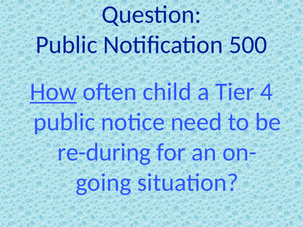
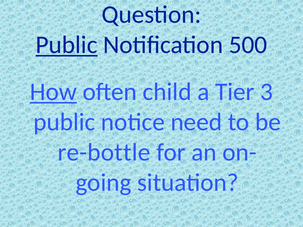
Public at (67, 45) underline: none -> present
4: 4 -> 3
re-during: re-during -> re-bottle
